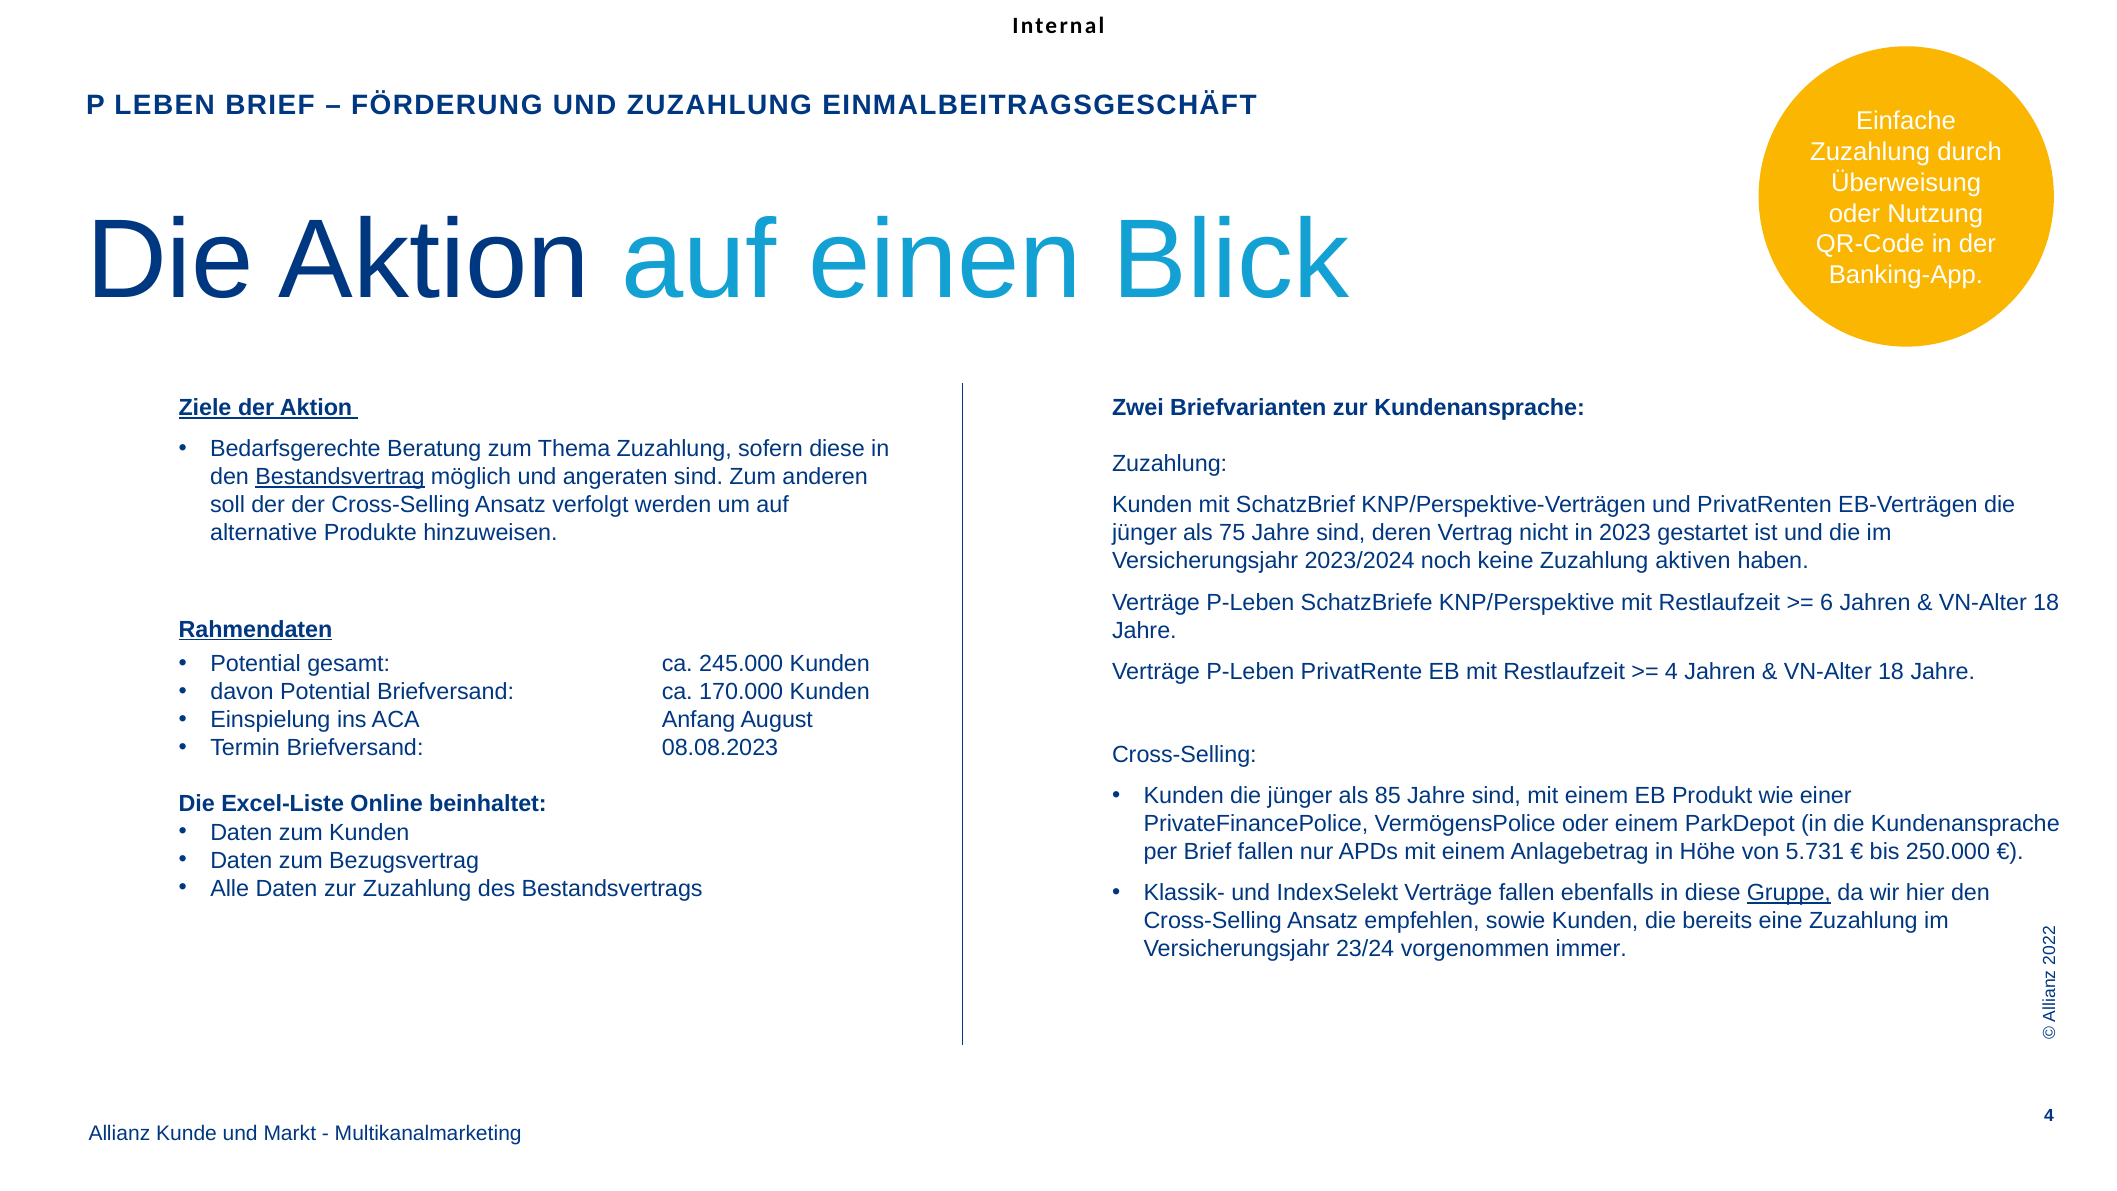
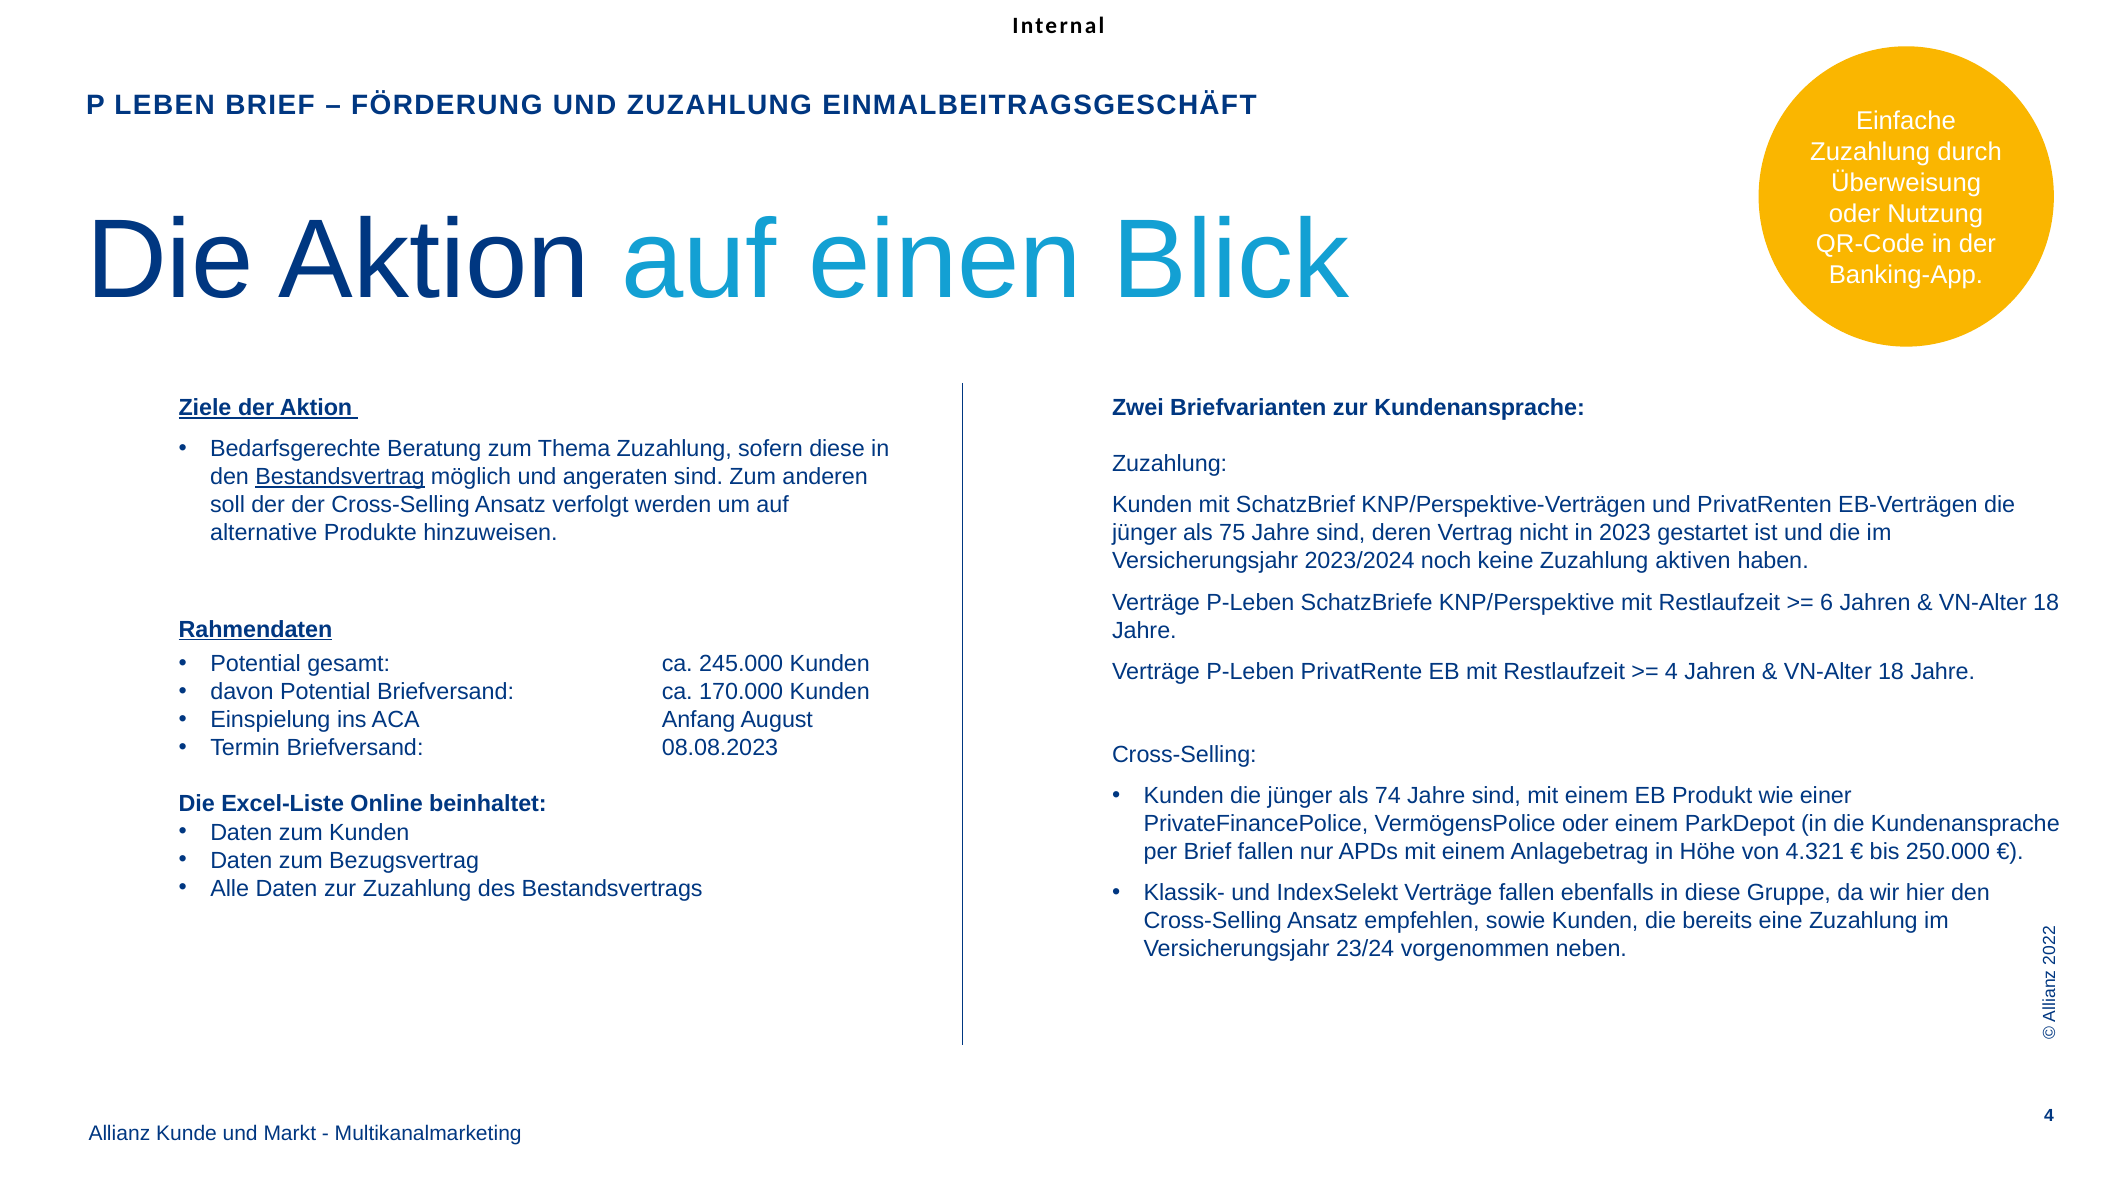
85: 85 -> 74
5.731: 5.731 -> 4.321
Gruppe underline: present -> none
immer: immer -> neben
